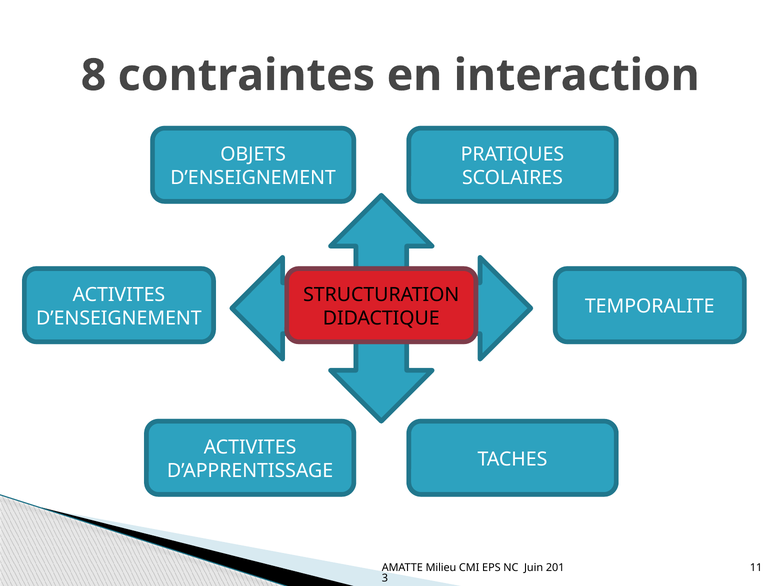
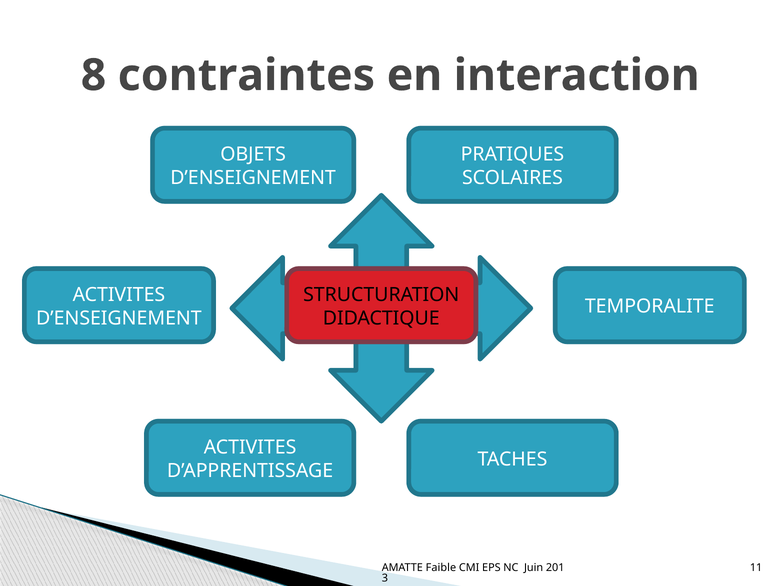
Milieu: Milieu -> Faible
